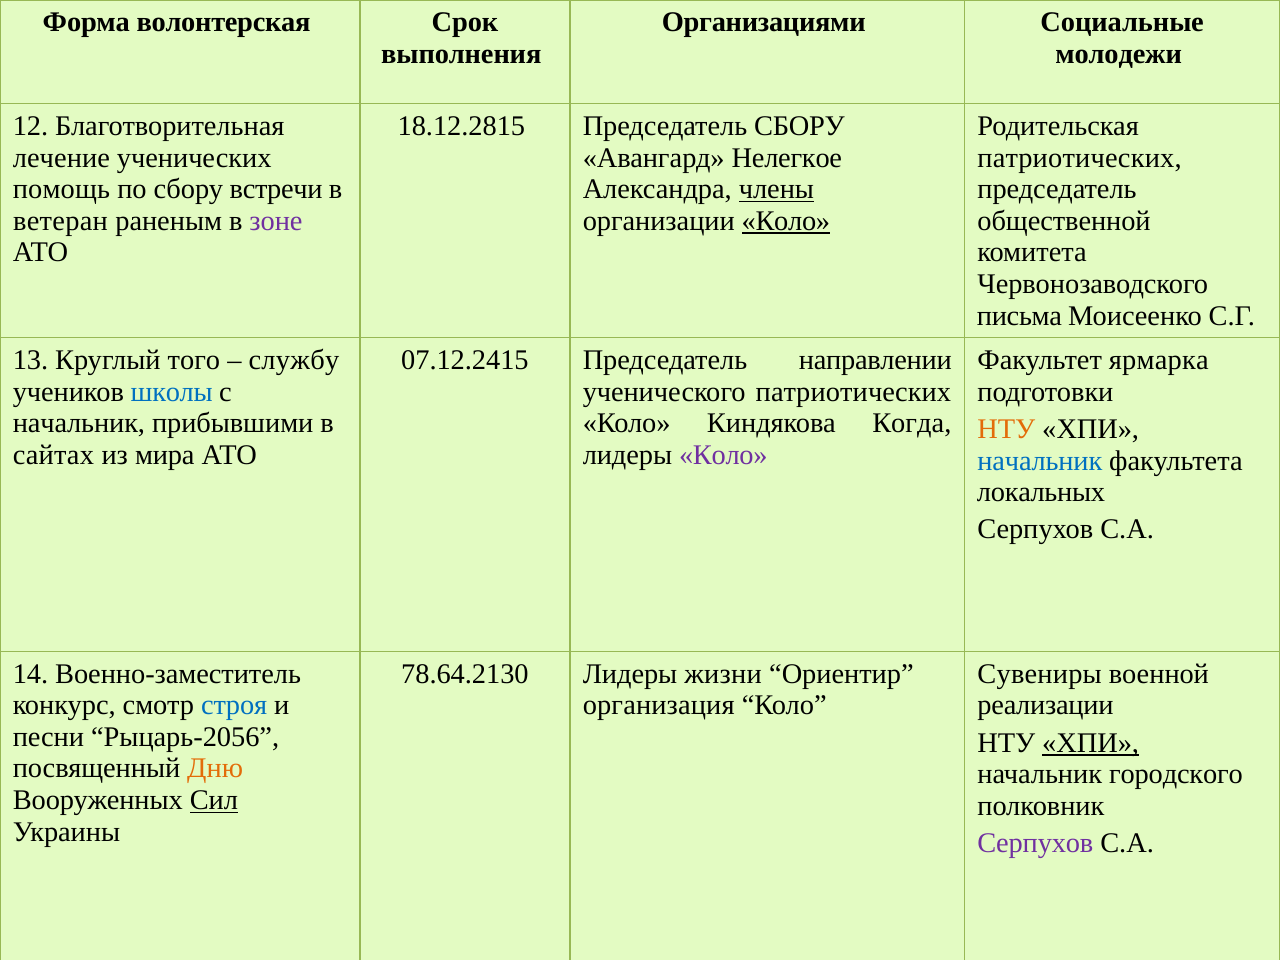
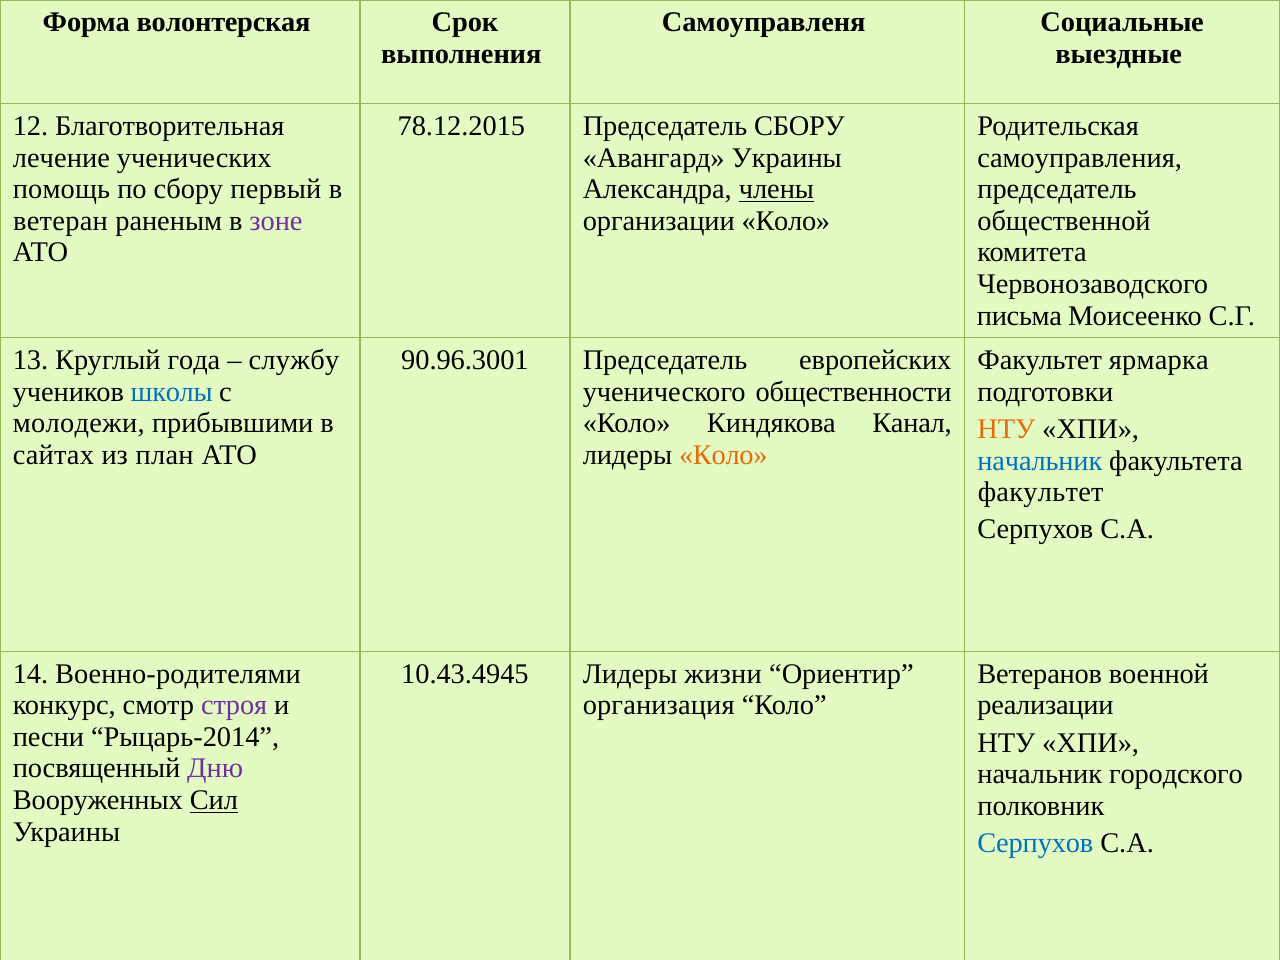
Организациями: Организациями -> Самоуправленя
молодежи: молодежи -> выездные
18.12.2815: 18.12.2815 -> 78.12.2015
Авангард Нелегкое: Нелегкое -> Украины
патриотических at (1080, 158): патриотических -> самоуправления
встречи: встречи -> первый
Коло at (786, 221) underline: present -> none
того: того -> года
07.12.2415: 07.12.2415 -> 90.96.3001
направлении: направлении -> европейских
ученического патриотических: патриотических -> общественности
начальник at (79, 423): начальник -> молодежи
Когда: Когда -> Канал
мира: мира -> план
Коло at (723, 455) colour: purple -> orange
локальных at (1041, 492): локальных -> факультет
Военно-заместитель: Военно-заместитель -> Военно-родителями
78.64.2130: 78.64.2130 -> 10.43.4945
Сувениры: Сувениры -> Ветеранов
строя colour: blue -> purple
Рыцарь-2056: Рыцарь-2056 -> Рыцарь-2014
ХПИ at (1091, 743) underline: present -> none
Дню colour: orange -> purple
Серпухов at (1035, 843) colour: purple -> blue
